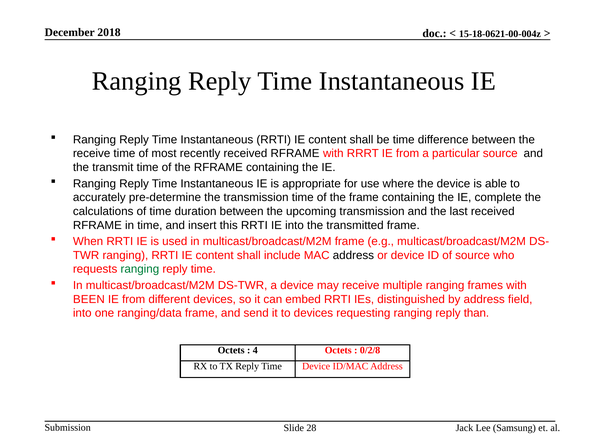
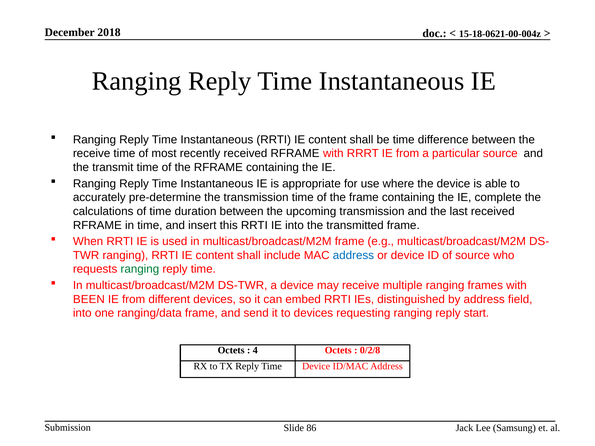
address at (353, 255) colour: black -> blue
than: than -> start
28: 28 -> 86
